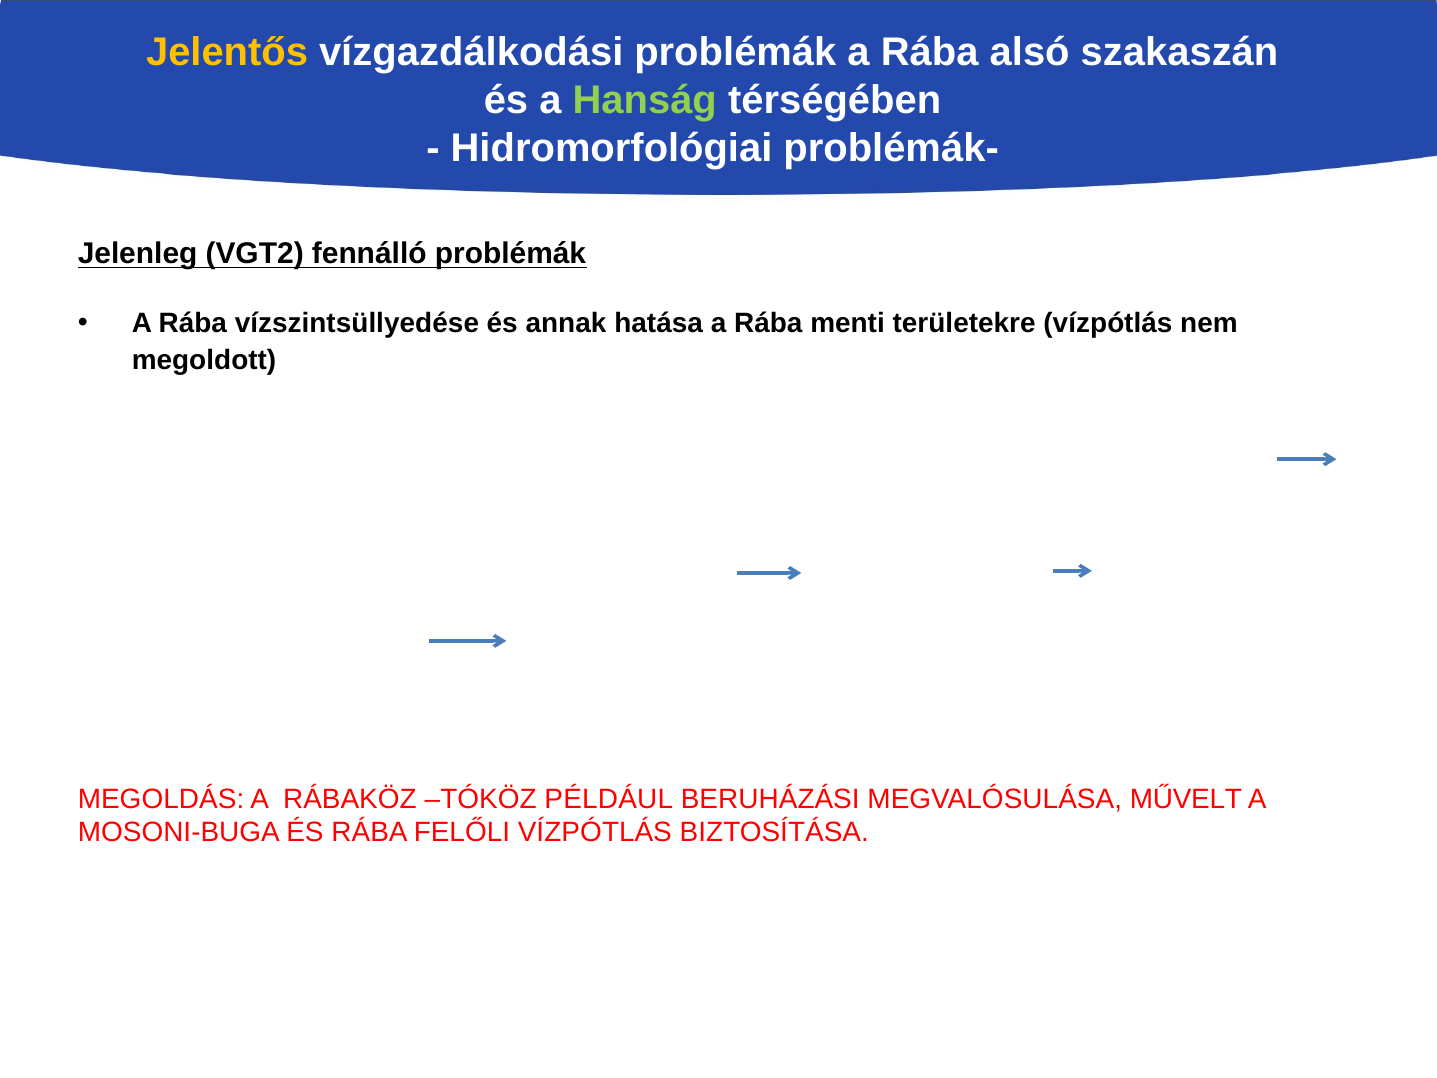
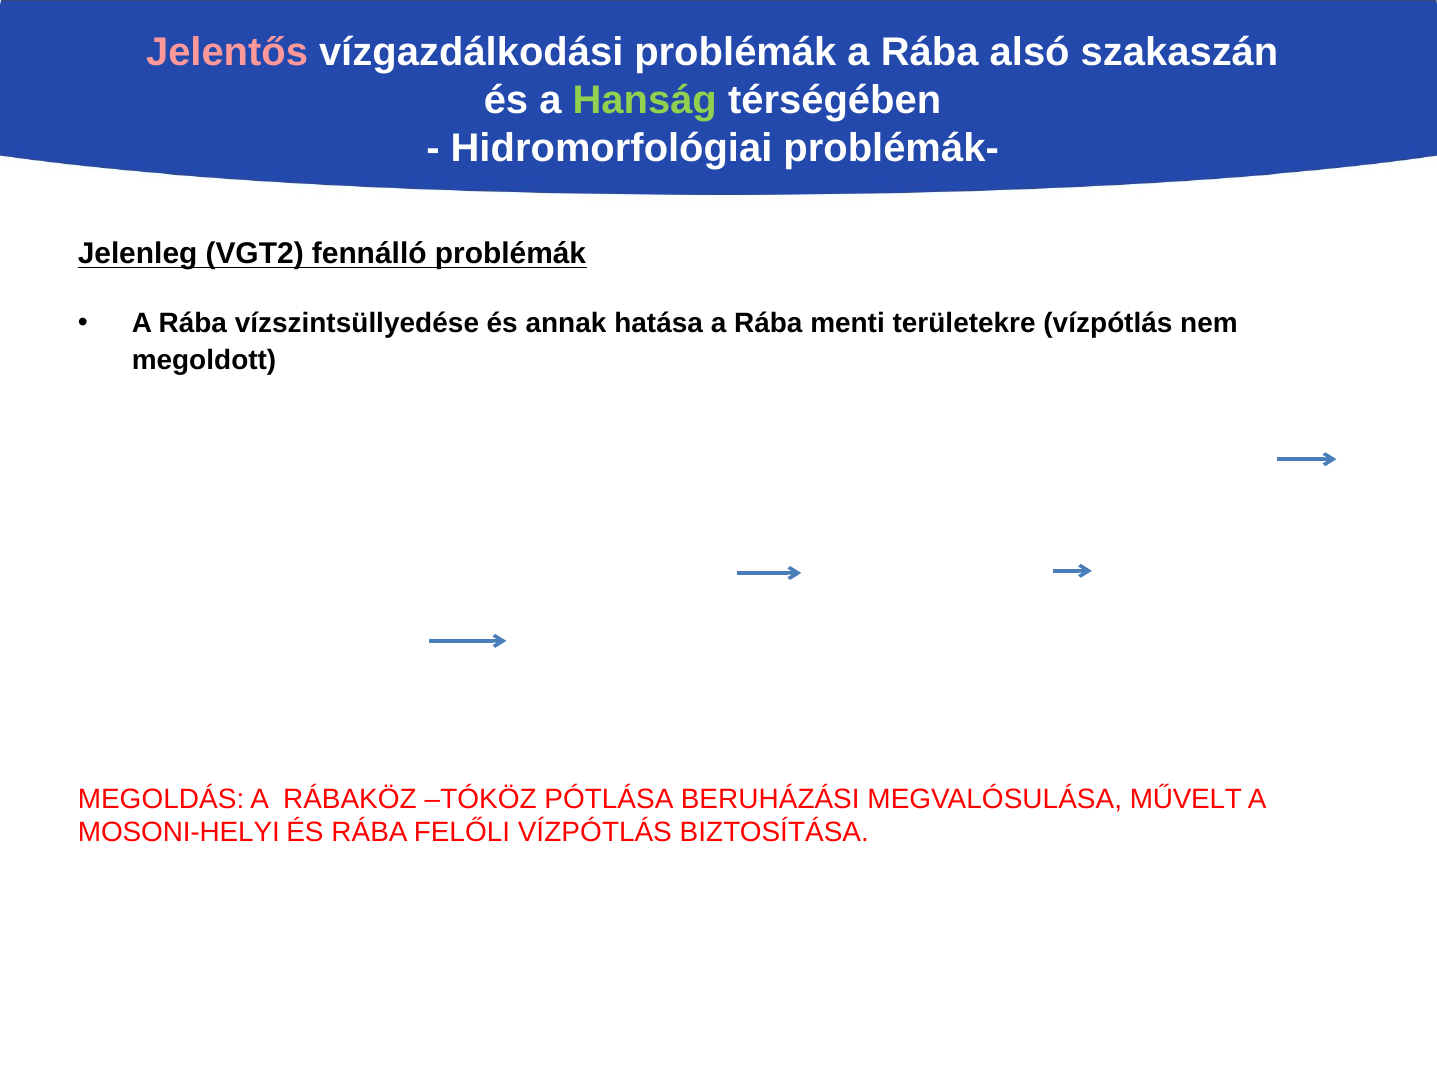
Jelentős at (227, 52) colour: yellow -> pink
PÉLDÁUL: PÉLDÁUL -> PÓTLÁSA
MOSONI-BUGA: MOSONI-BUGA -> MOSONI-HELYI
